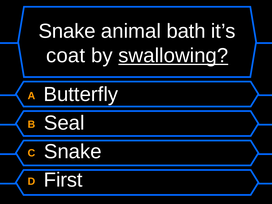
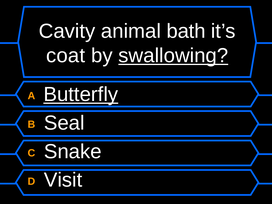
Snake at (67, 31): Snake -> Cavity
Butterfly underline: none -> present
First: First -> Visit
